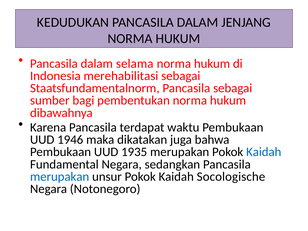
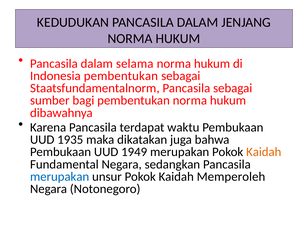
Indonesia merehabilitasi: merehabilitasi -> pembentukan
1946: 1946 -> 1935
1935: 1935 -> 1949
Kaidah at (264, 152) colour: blue -> orange
Socologische: Socologische -> Memperoleh
